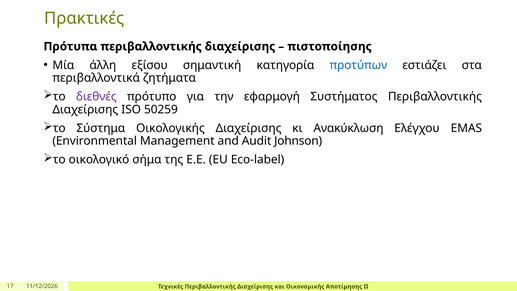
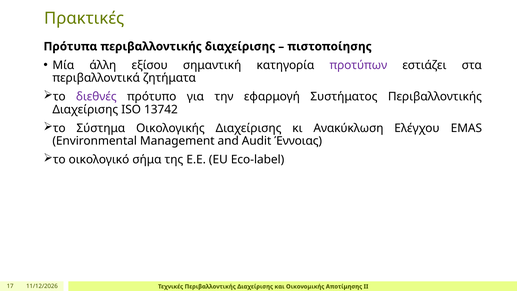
προτύπων colour: blue -> purple
50259: 50259 -> 13742
Johnson: Johnson -> Έννοιας
